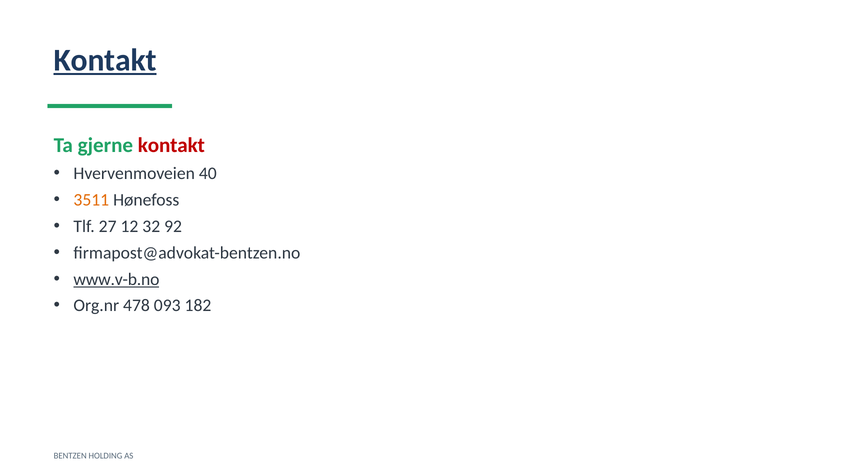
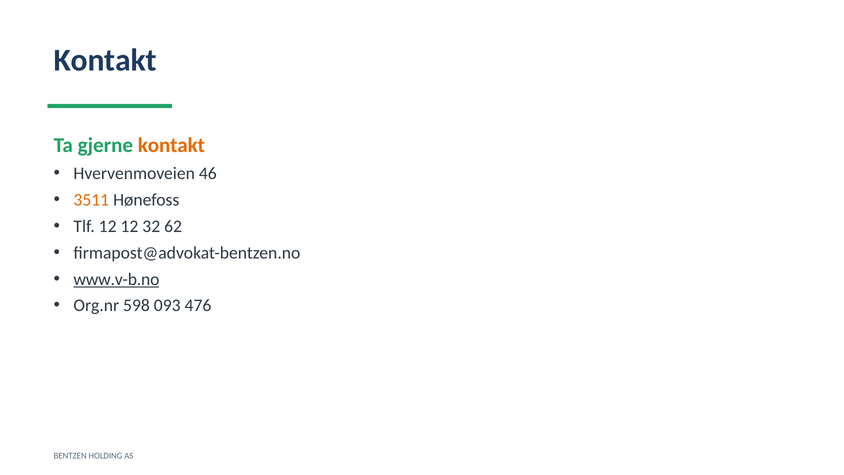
Kontakt at (105, 60) underline: present -> none
kontakt at (171, 145) colour: red -> orange
40: 40 -> 46
Tlf 27: 27 -> 12
92: 92 -> 62
478: 478 -> 598
182: 182 -> 476
